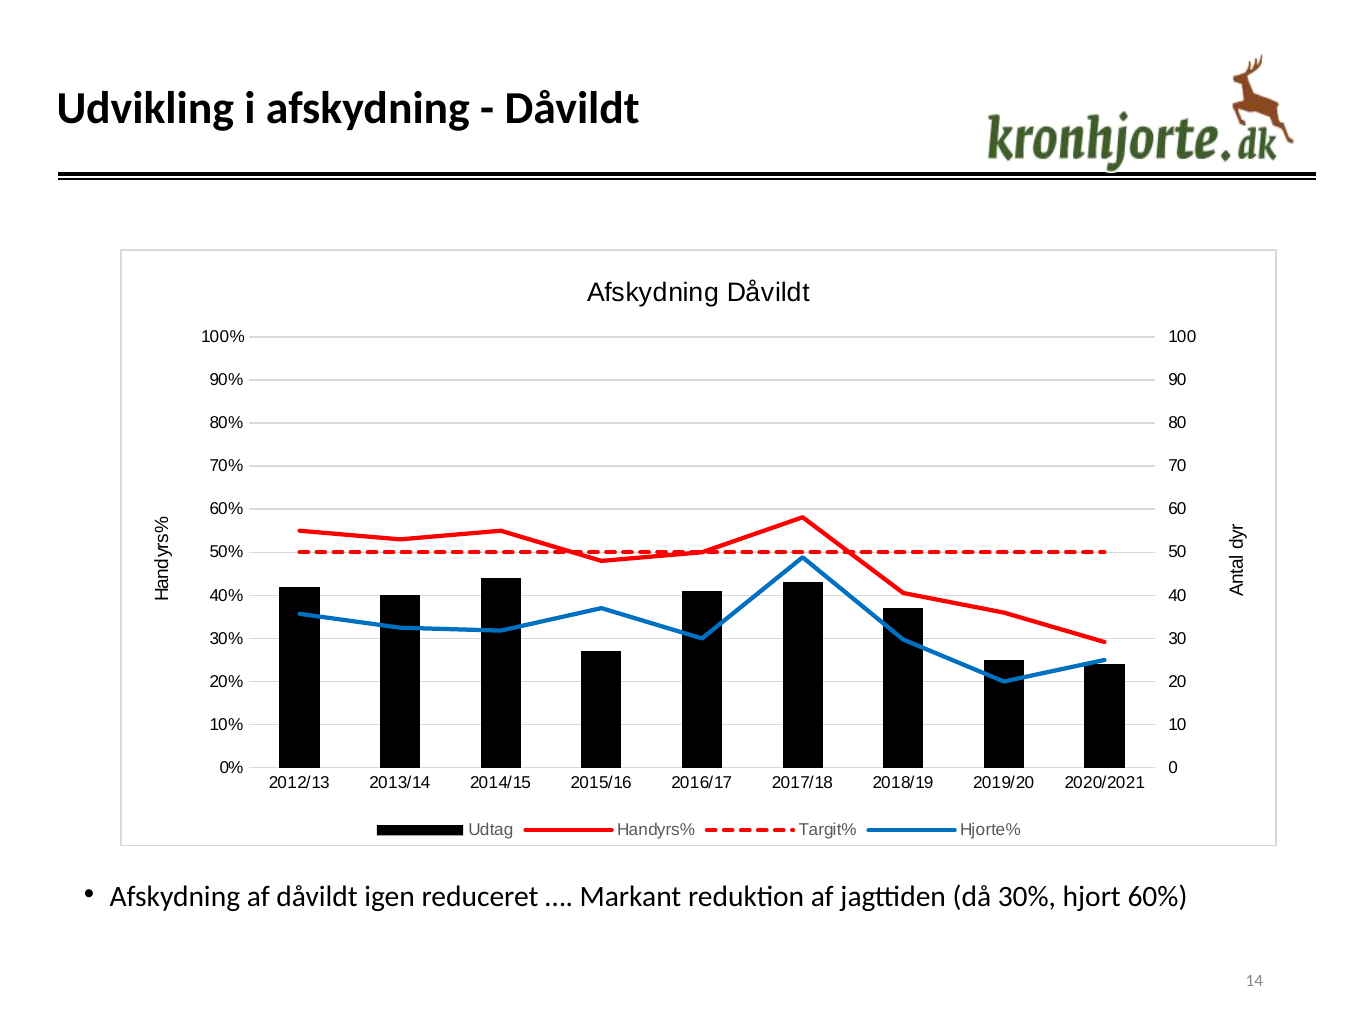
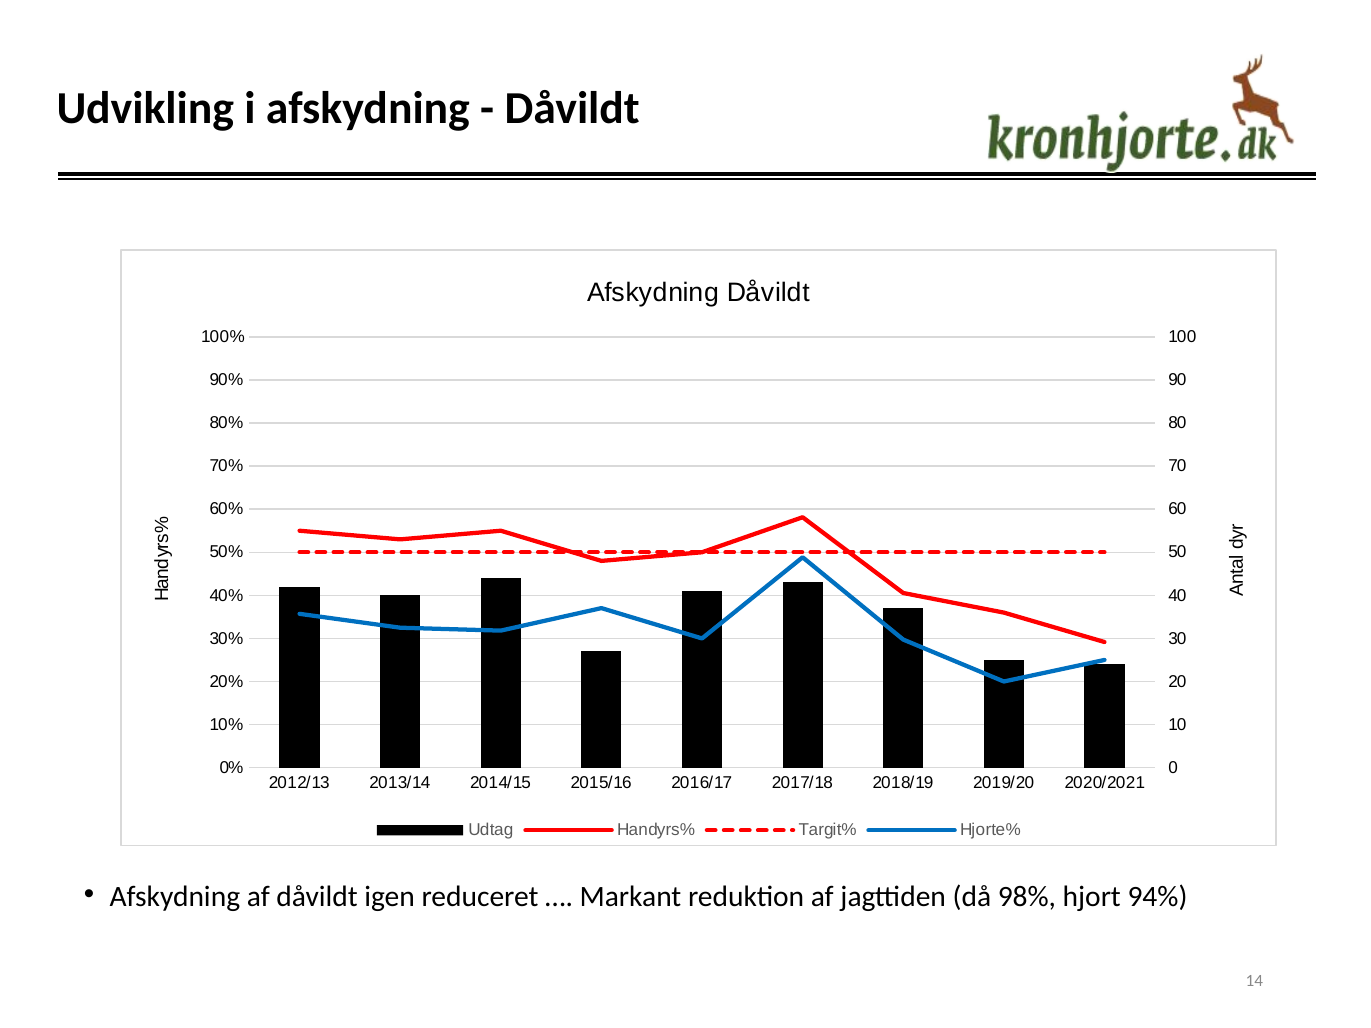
då 30%: 30% -> 98%
hjort 60%: 60% -> 94%
